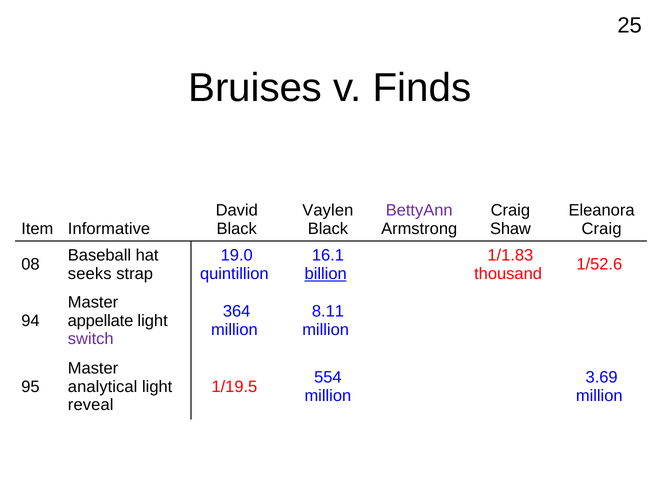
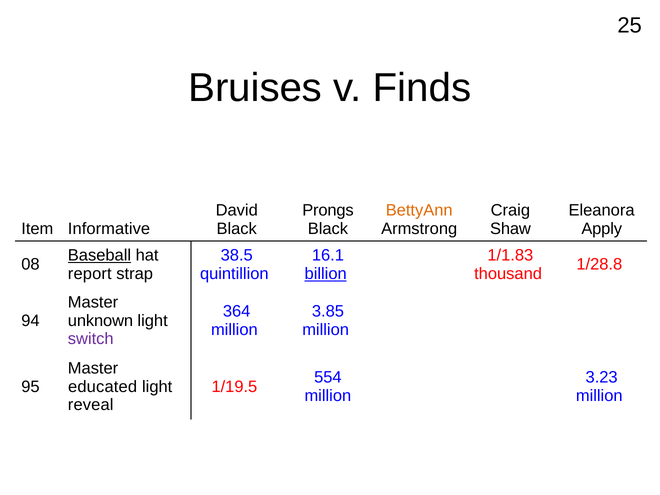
Vaylen: Vaylen -> Prongs
BettyAnn colour: purple -> orange
Craig at (602, 229): Craig -> Apply
Baseball underline: none -> present
19.0: 19.0 -> 38.5
1/52.6: 1/52.6 -> 1/28.8
seeks: seeks -> report
8.11: 8.11 -> 3.85
appellate: appellate -> unknown
3.69: 3.69 -> 3.23
analytical: analytical -> educated
